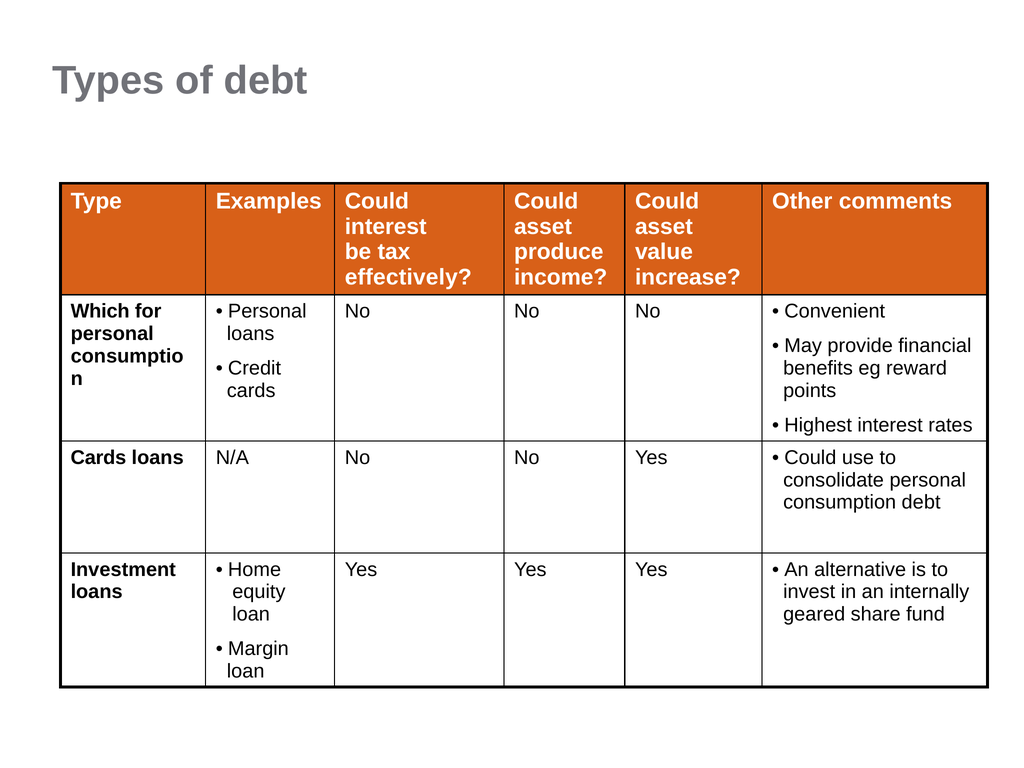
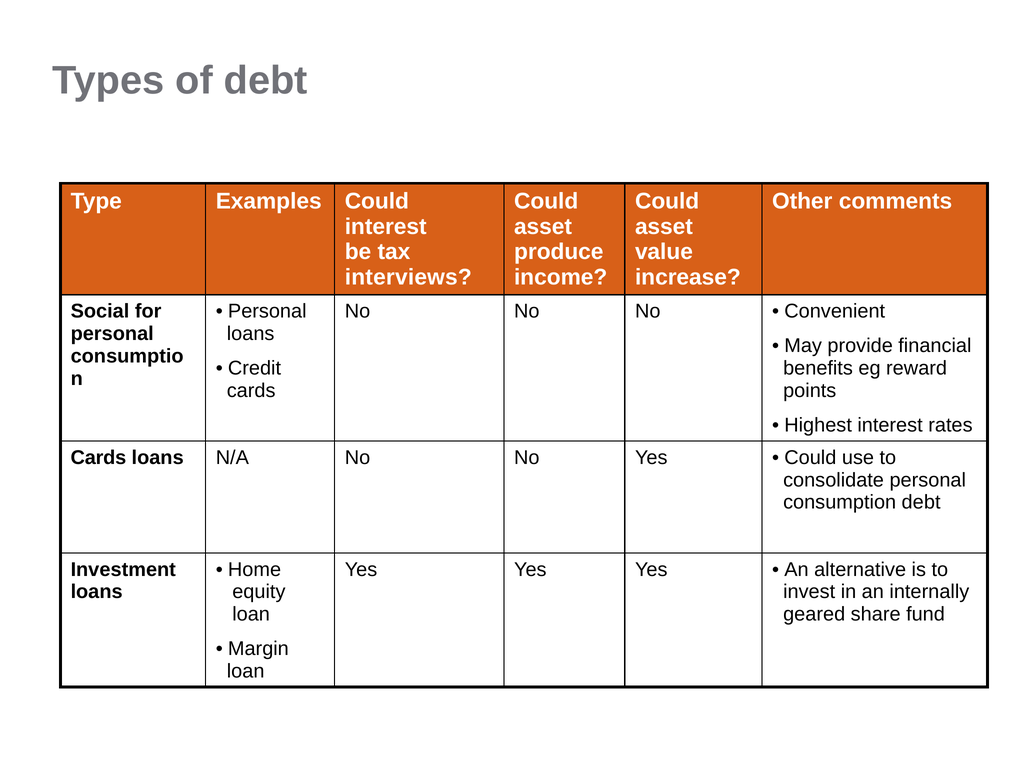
effectively: effectively -> interviews
Which: Which -> Social
